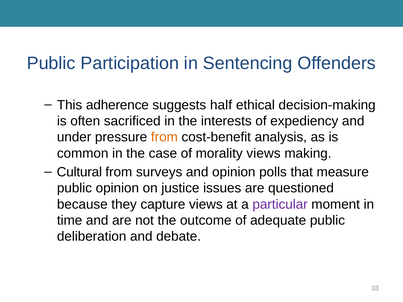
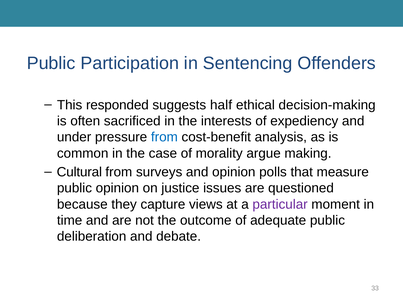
adherence: adherence -> responded
from at (164, 137) colour: orange -> blue
morality views: views -> argue
